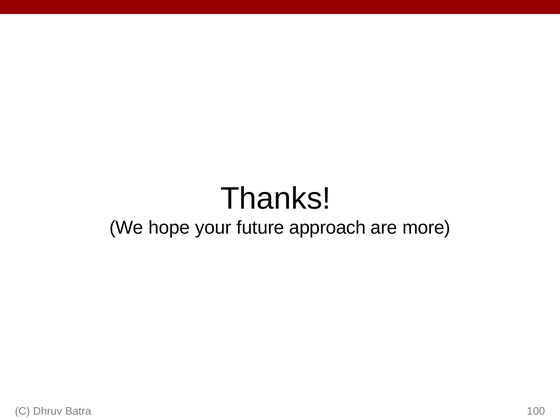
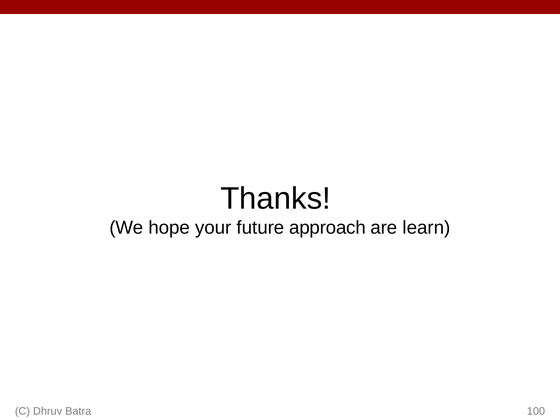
more: more -> learn
